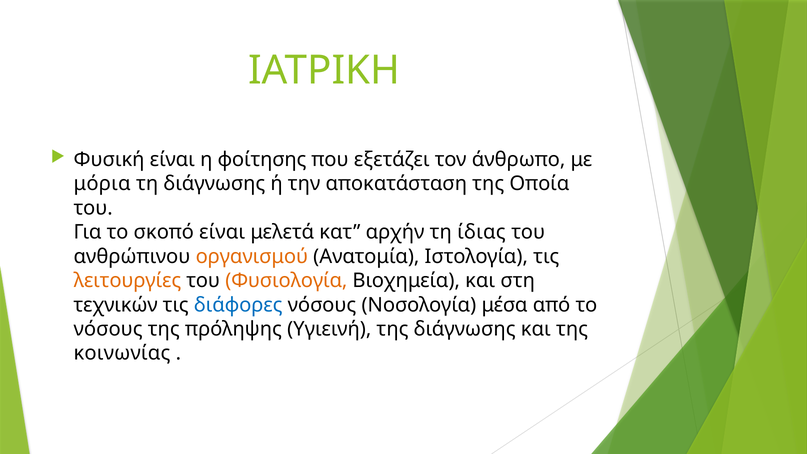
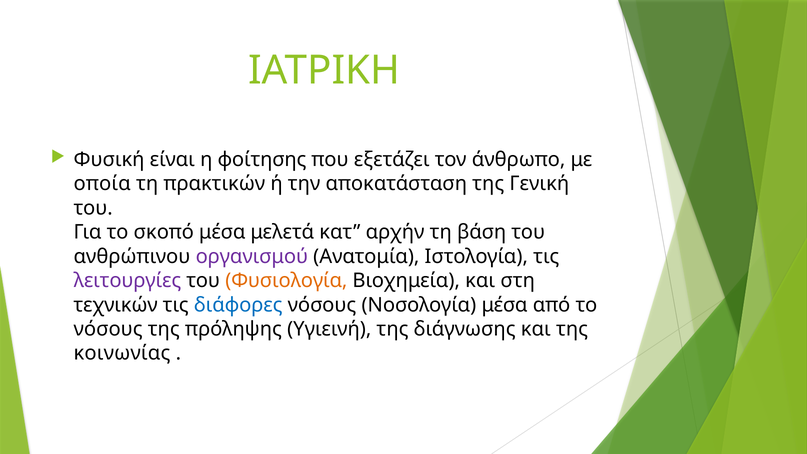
μόρια: μόρια -> οποία
τη διάγνωσης: διάγνωσης -> πρακτικών
Οποία: Οποία -> Γενική
σκοπό είναι: είναι -> μέσα
ίδιας: ίδιας -> βάση
οργανισμού colour: orange -> purple
λειτουργίες colour: orange -> purple
